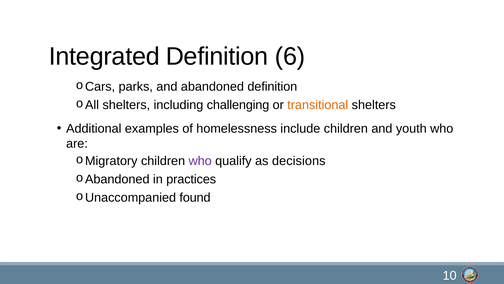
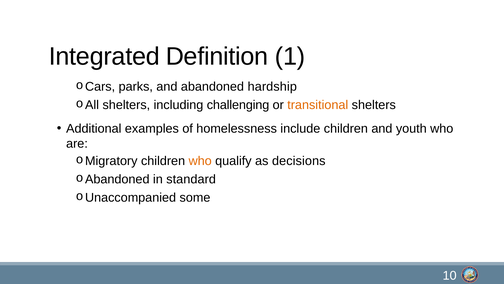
6: 6 -> 1
abandoned definition: definition -> hardship
who at (200, 161) colour: purple -> orange
practices: practices -> standard
found: found -> some
